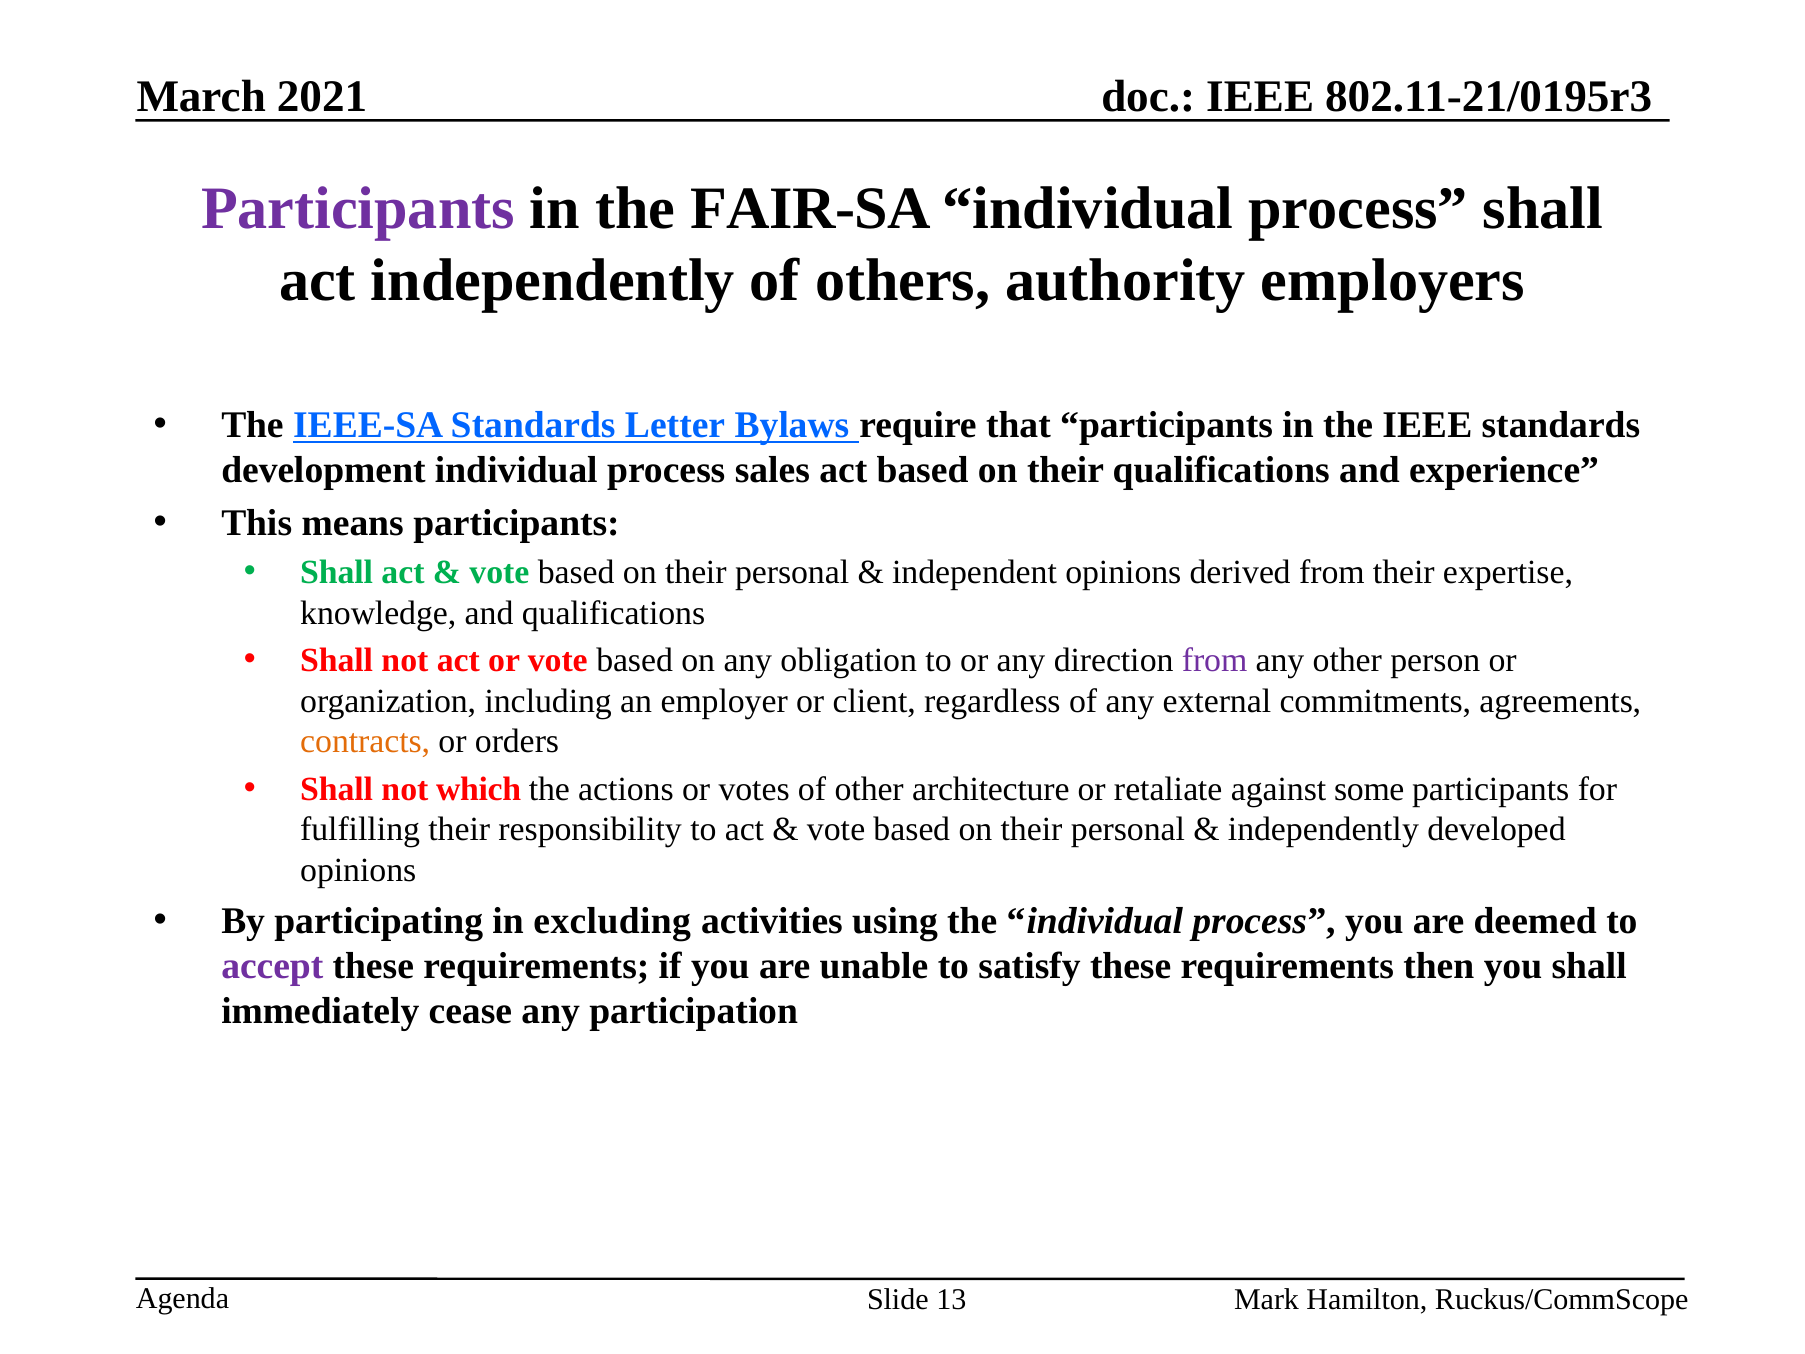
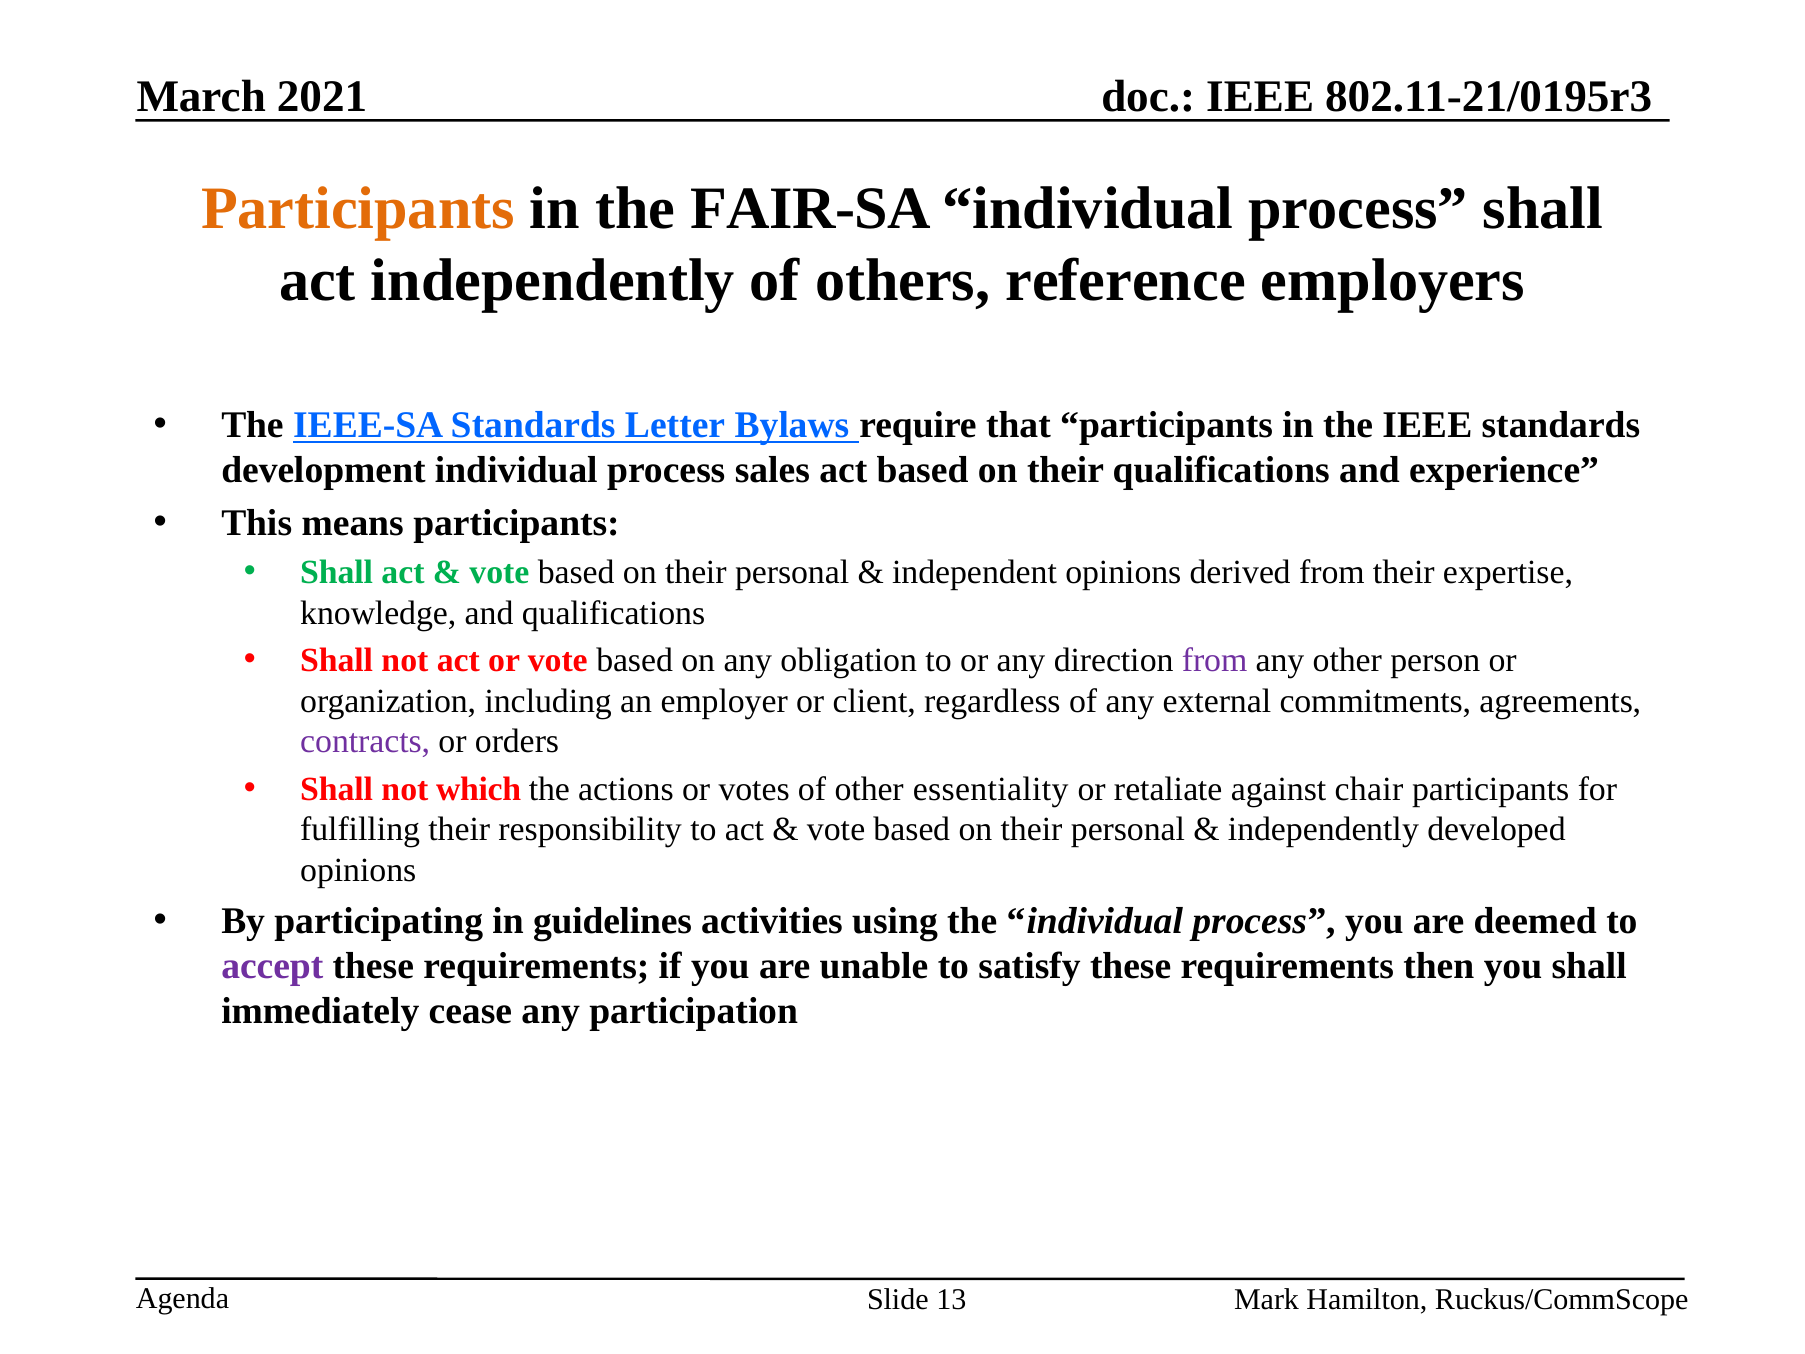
Participants at (358, 209) colour: purple -> orange
authority: authority -> reference
contracts colour: orange -> purple
architecture: architecture -> essentiality
some: some -> chair
excluding: excluding -> guidelines
